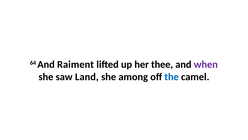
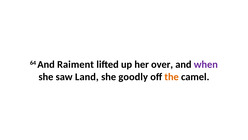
thee: thee -> over
among: among -> goodly
the colour: blue -> orange
